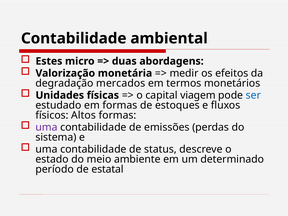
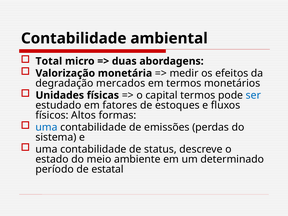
Estes: Estes -> Total
capital viagem: viagem -> termos
em formas: formas -> fatores
uma at (47, 127) colour: purple -> blue
